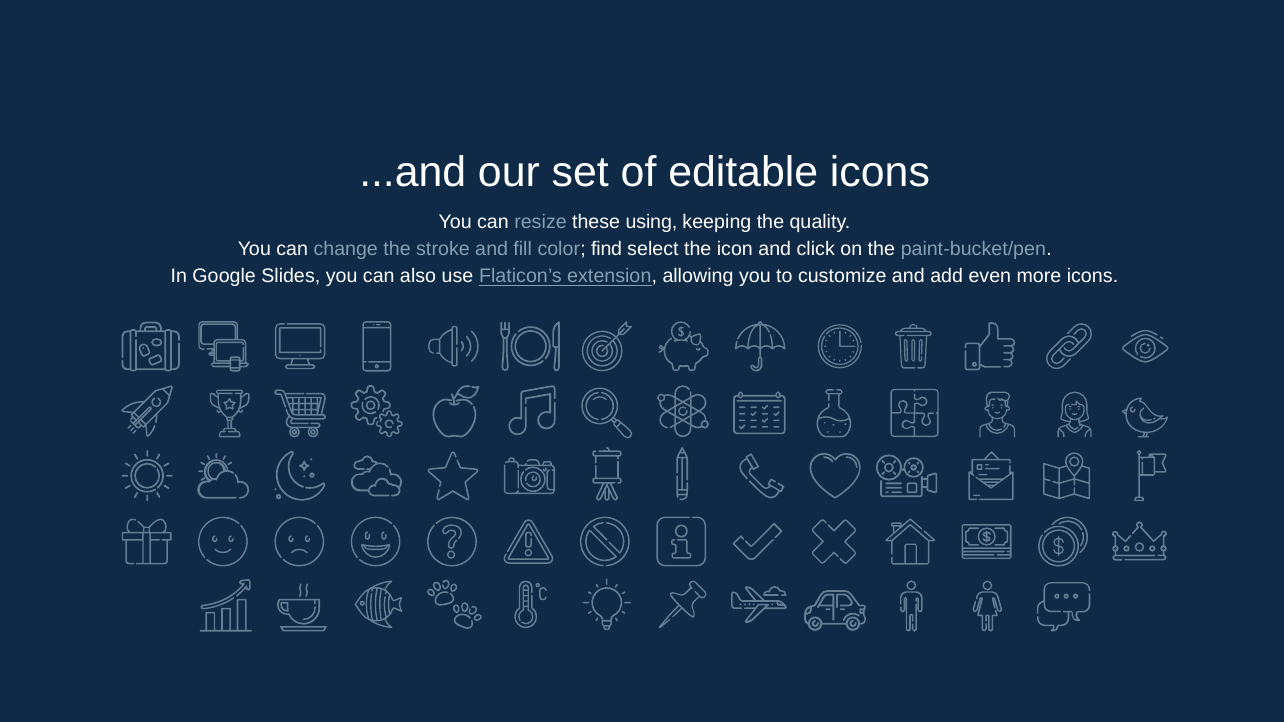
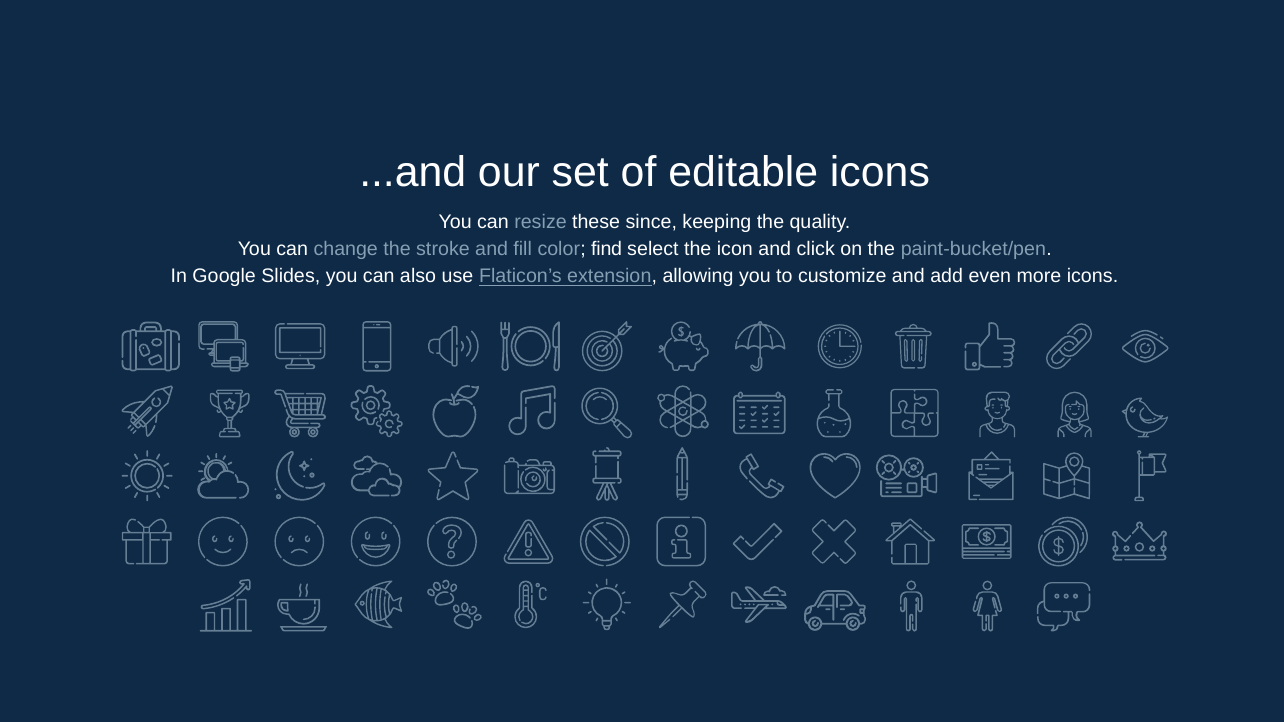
using: using -> since
